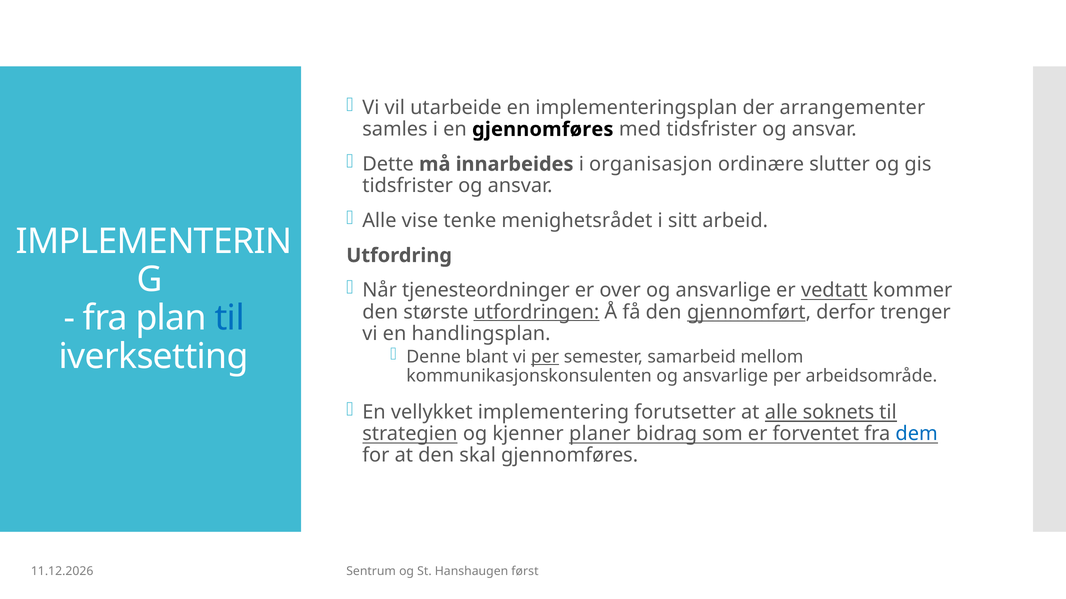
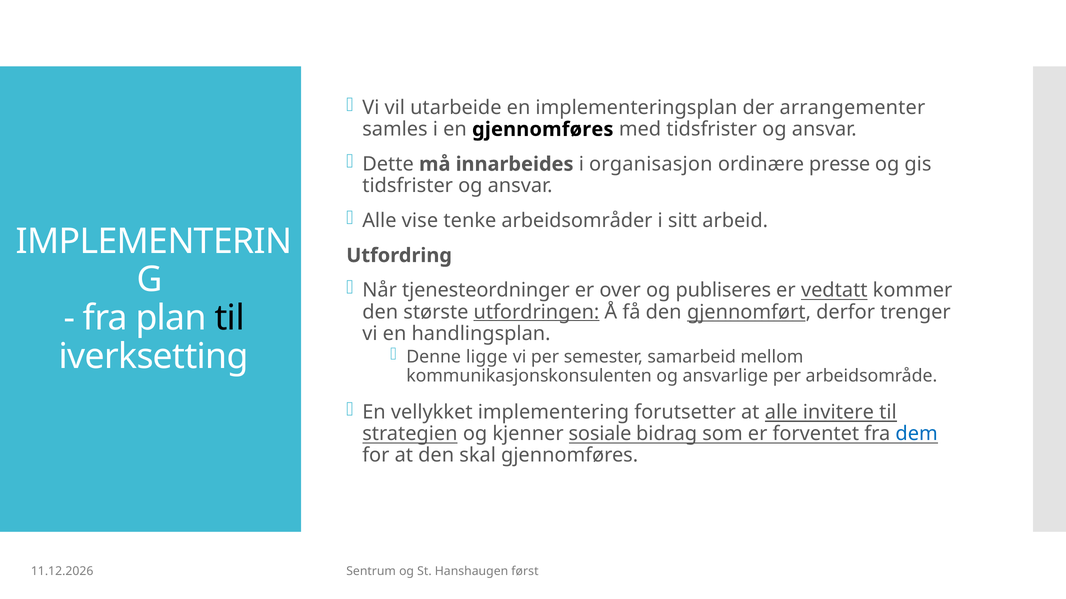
slutter: slutter -> presse
menighetsrådet: menighetsrådet -> arbeidsområder
over og ansvarlige: ansvarlige -> publiseres
til at (230, 318) colour: blue -> black
blant: blant -> ligge
per at (545, 357) underline: present -> none
soknets: soknets -> invitere
planer: planer -> sosiale
